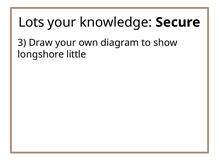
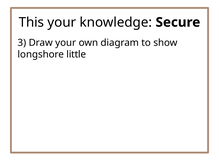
Lots: Lots -> This
